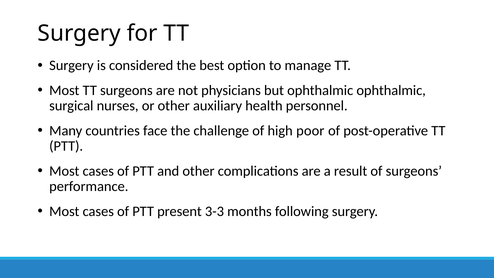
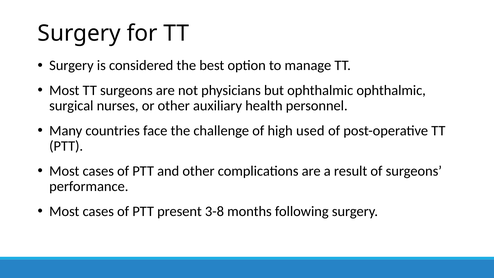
poor: poor -> used
3-3: 3-3 -> 3-8
